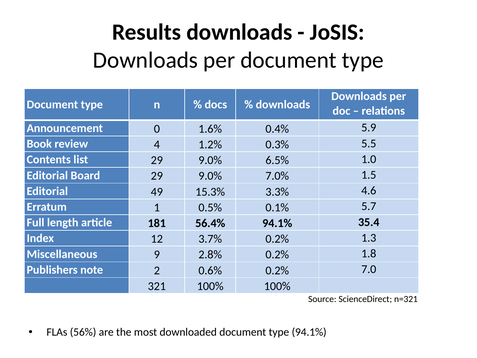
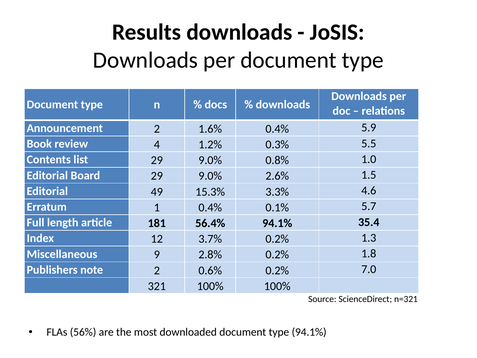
Announcement 0: 0 -> 2
6.5%: 6.5% -> 0.8%
7.0%: 7.0% -> 2.6%
1 0.5%: 0.5% -> 0.4%
